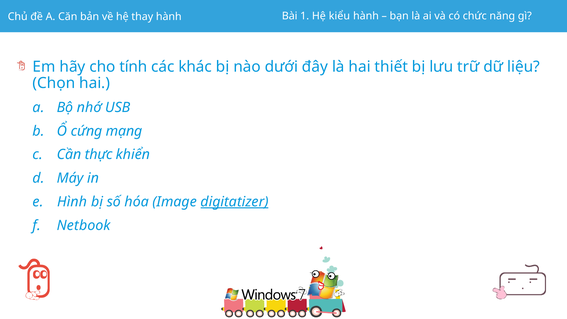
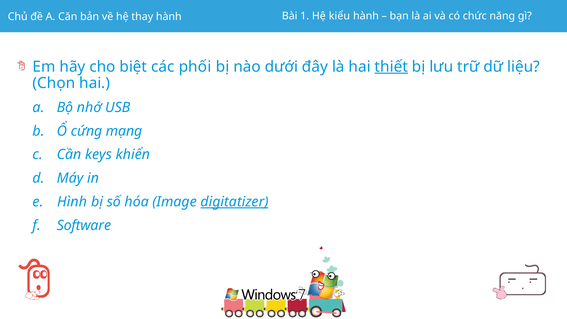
tính: tính -> biệt
khác: khác -> phối
thiết underline: none -> present
thực: thực -> keys
Netbook: Netbook -> Software
